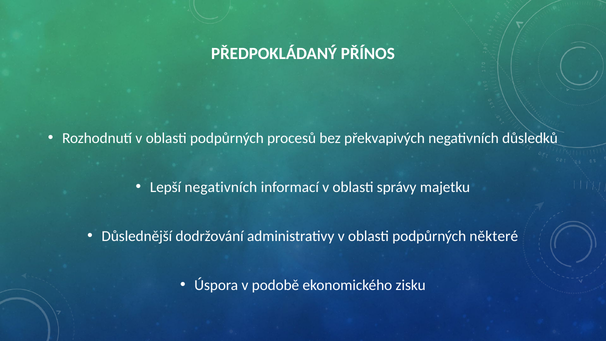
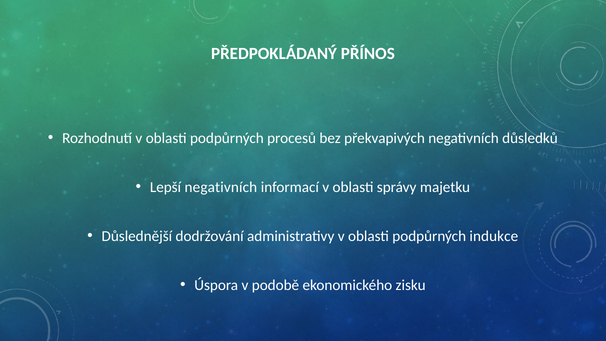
některé: některé -> indukce
